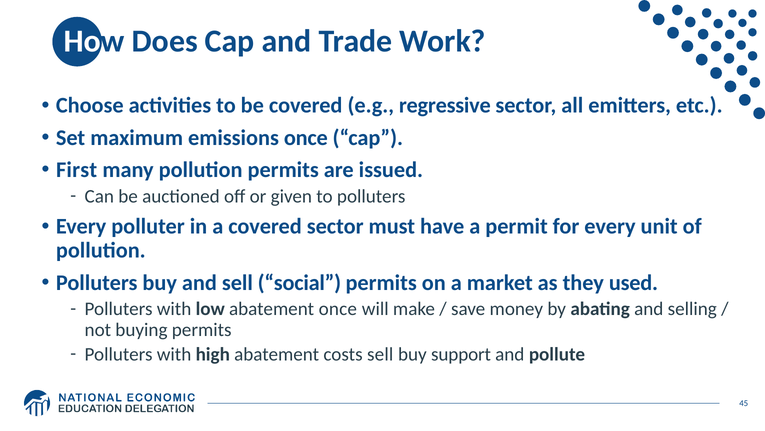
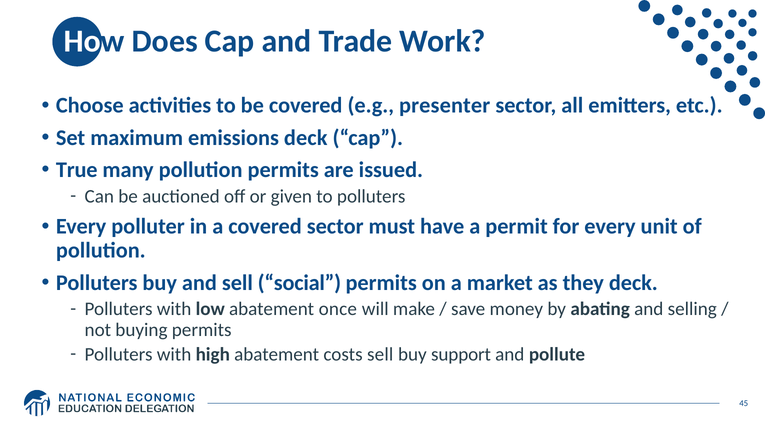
regressive: regressive -> presenter
emissions once: once -> deck
First: First -> True
they used: used -> deck
